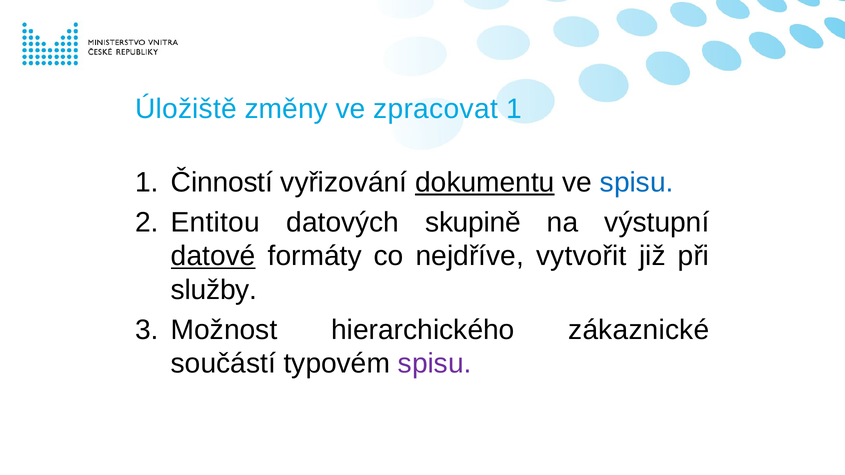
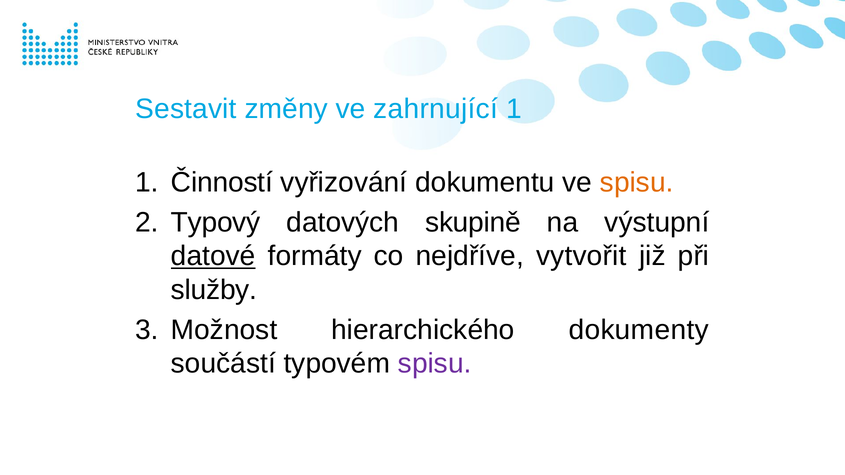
Úložiště: Úložiště -> Sestavit
zpracovat: zpracovat -> zahrnující
dokumentu underline: present -> none
spisu at (637, 182) colour: blue -> orange
Entitou: Entitou -> Typový
zákaznické: zákaznické -> dokumenty
